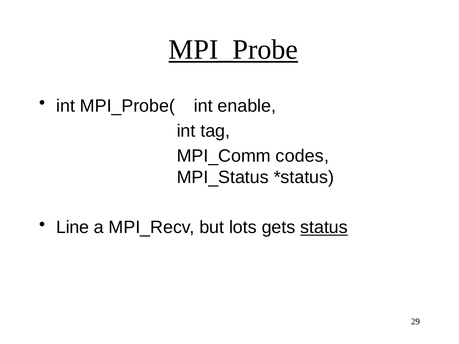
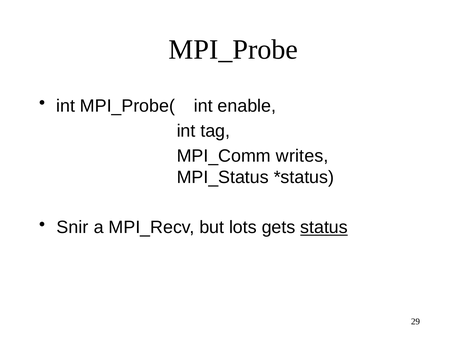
MPI_Probe underline: present -> none
codes: codes -> writes
Line: Line -> Snir
